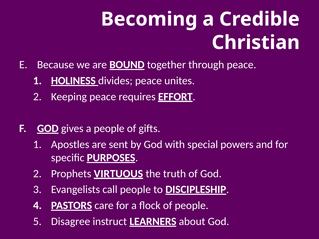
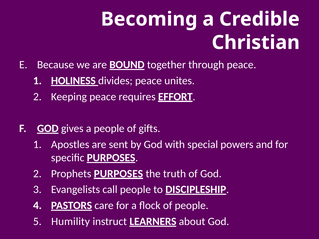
Prophets VIRTUOUS: VIRTUOUS -> PURPOSES
Disagree: Disagree -> Humility
